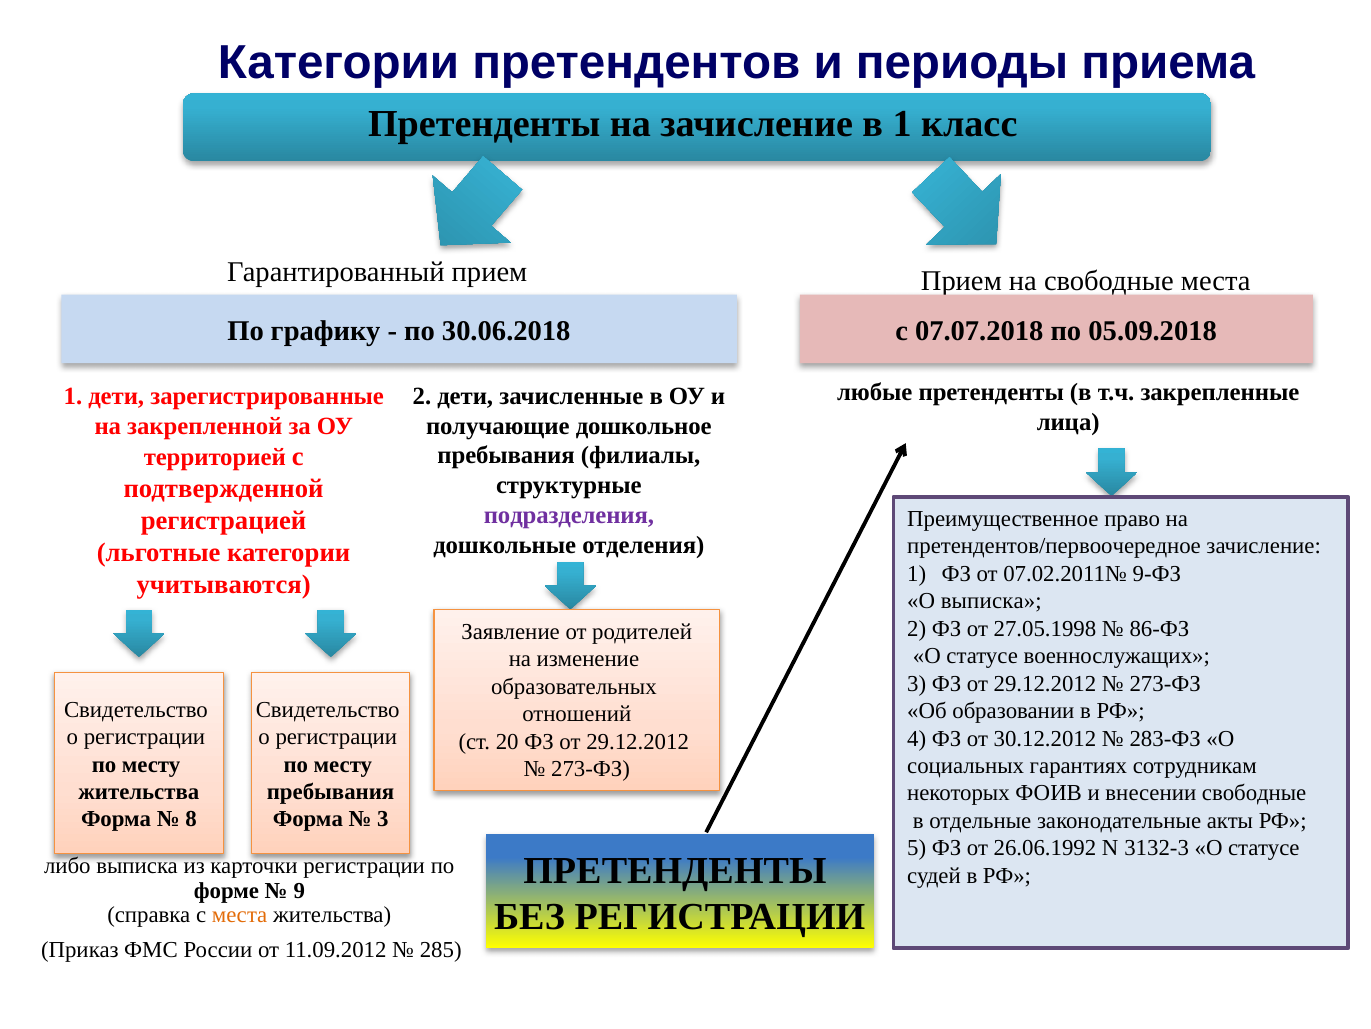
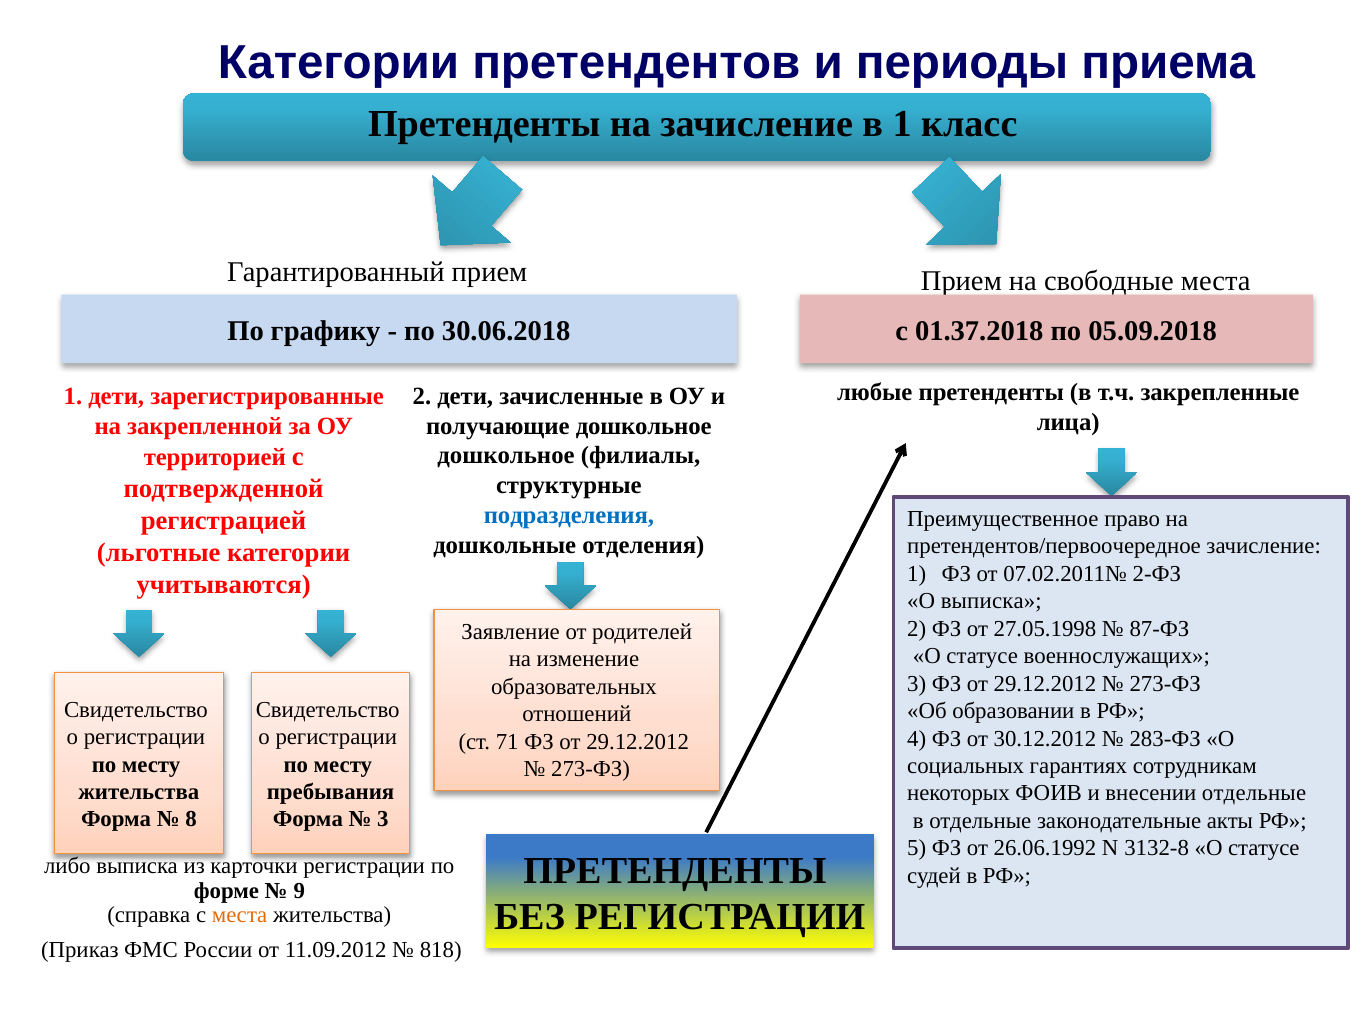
07.07.2018: 07.07.2018 -> 01.37.2018
пребывания at (506, 455): пребывания -> дошкольное
подразделения colour: purple -> blue
9-ФЗ: 9-ФЗ -> 2-ФЗ
86-ФЗ: 86-ФЗ -> 87-ФЗ
20: 20 -> 71
внесении свободные: свободные -> отдельные
3132-3: 3132-3 -> 3132-8
285: 285 -> 818
